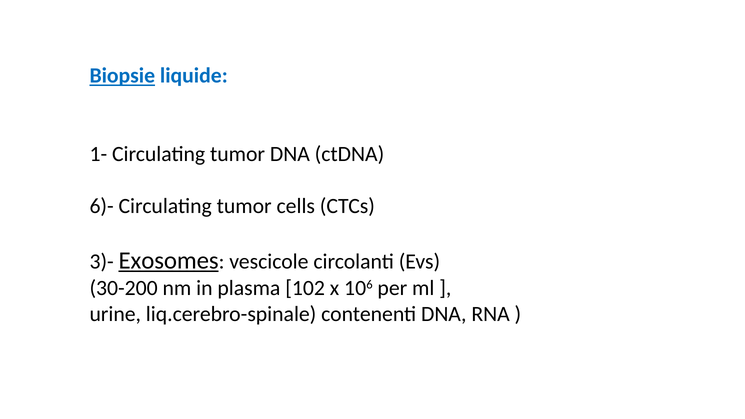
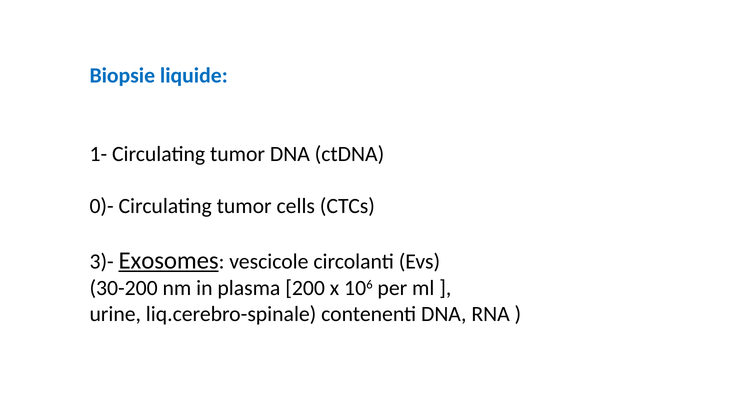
Biopsie underline: present -> none
6)-: 6)- -> 0)-
102: 102 -> 200
